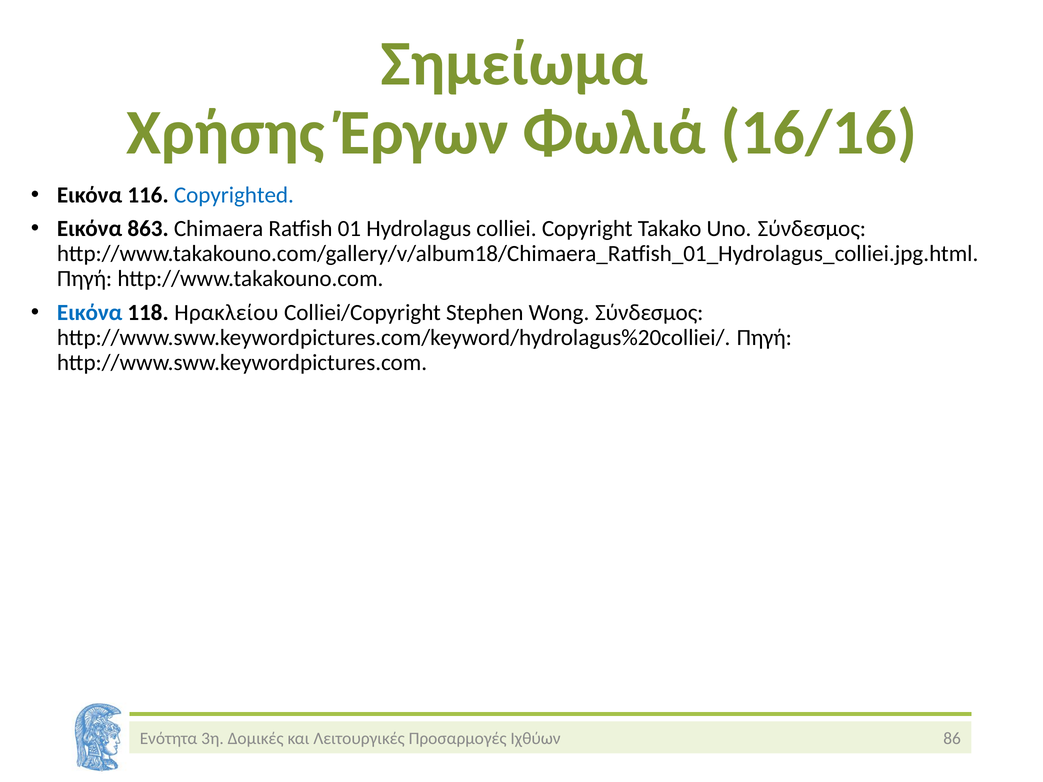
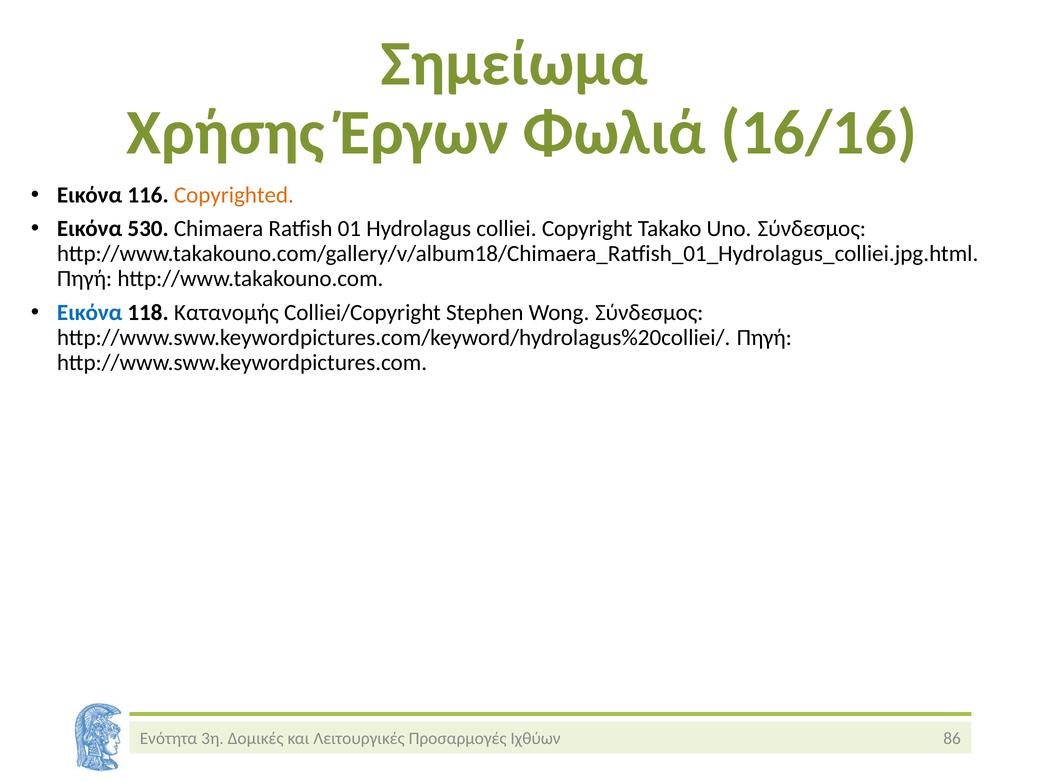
Copyrighted colour: blue -> orange
863: 863 -> 530
Ηρακλείου: Ηρακλείου -> Κατανομής
